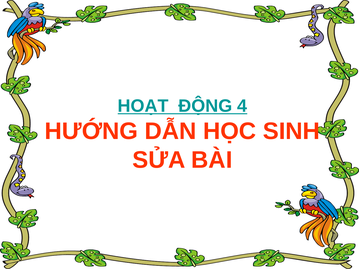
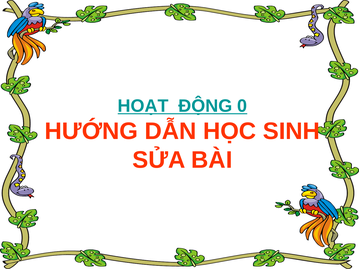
4: 4 -> 0
